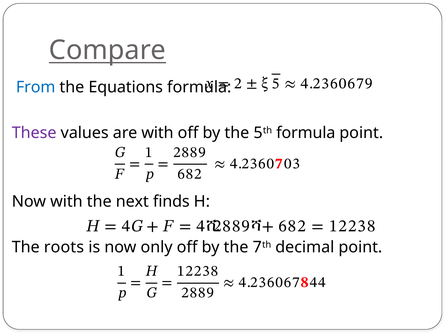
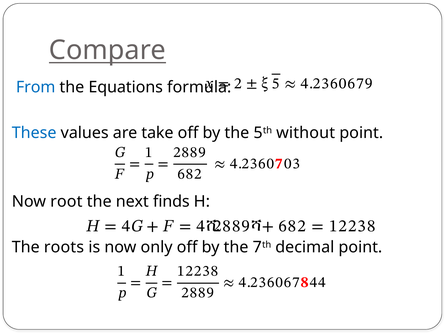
These colour: purple -> blue
are with: with -> take
5th formula: formula -> without
Now with: with -> root
